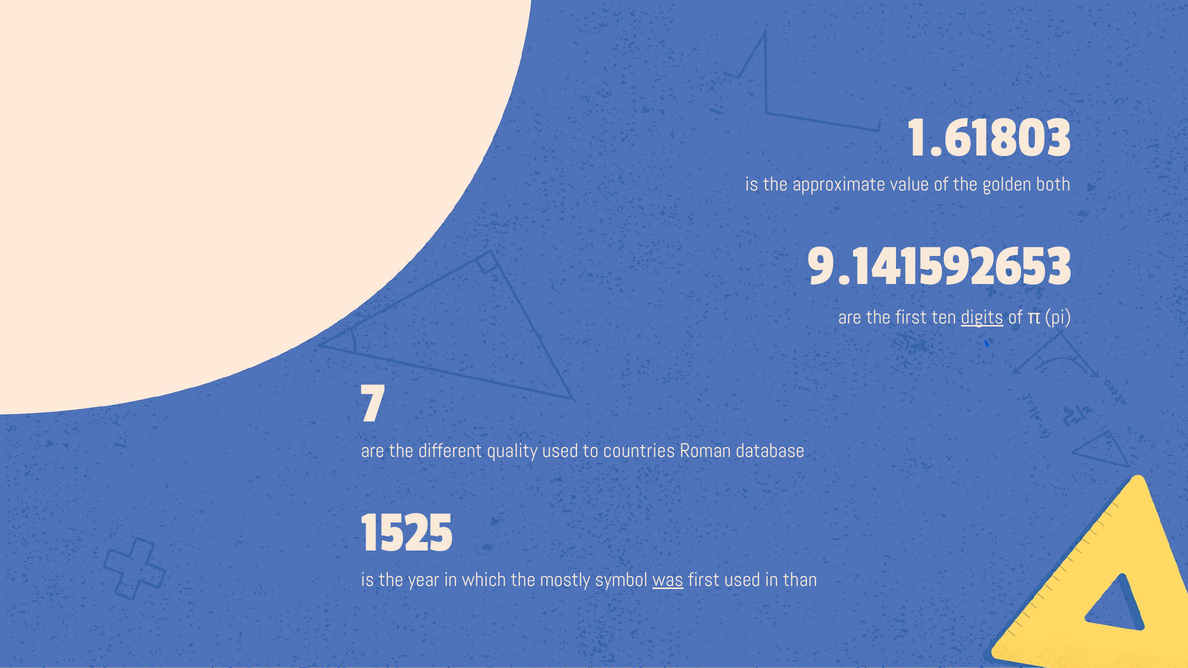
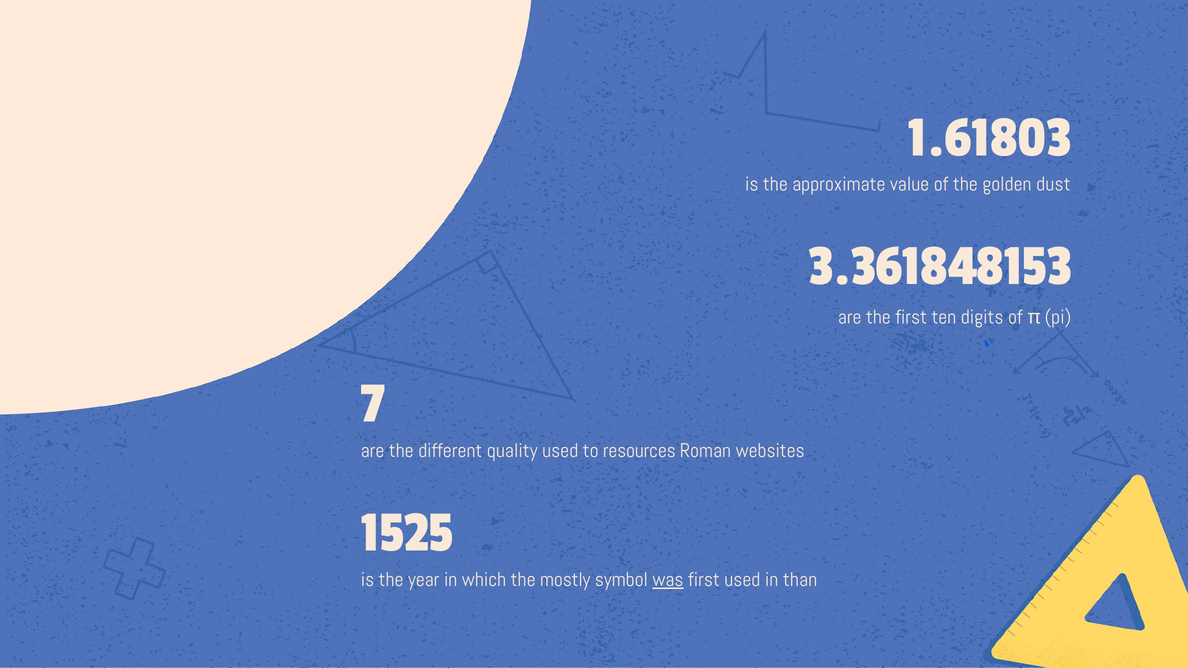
both: both -> dust
9.141592653: 9.141592653 -> 3.361848153
digits underline: present -> none
countries: countries -> resources
database: database -> websites
